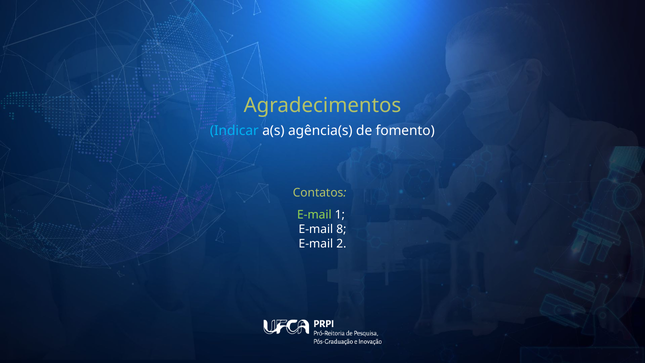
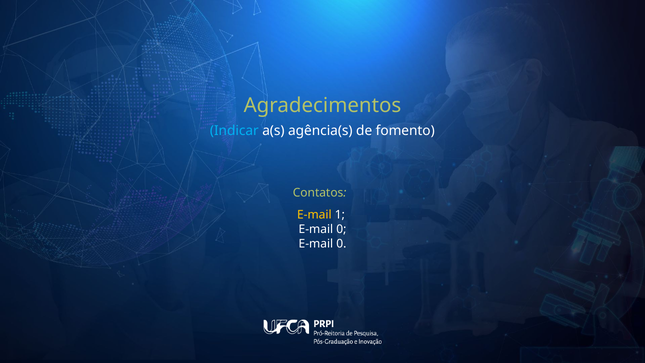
E-mail at (314, 215) colour: light green -> yellow
8 at (341, 229): 8 -> 0
2 at (341, 244): 2 -> 0
